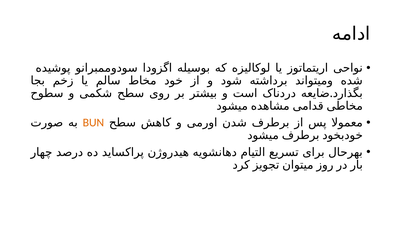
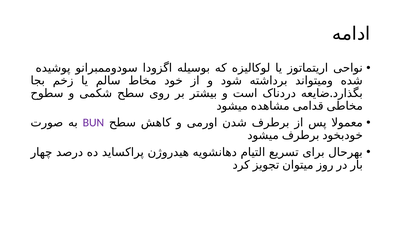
BUN colour: orange -> purple
